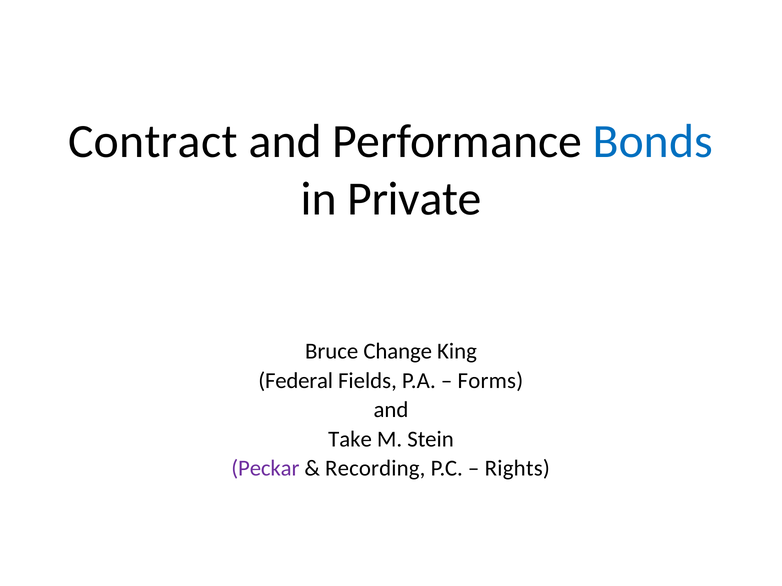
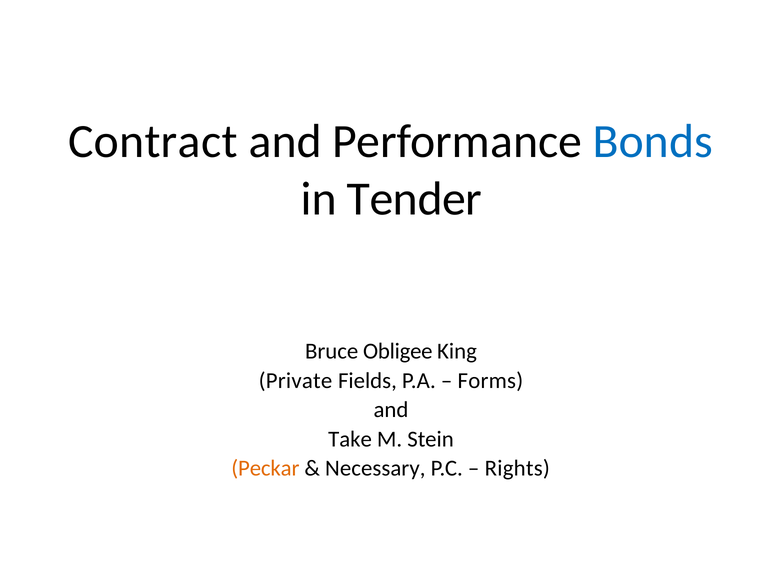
Private: Private -> Tender
Change: Change -> Obligee
Federal: Federal -> Private
Peckar colour: purple -> orange
Recording: Recording -> Necessary
